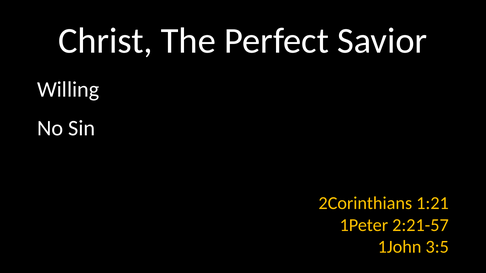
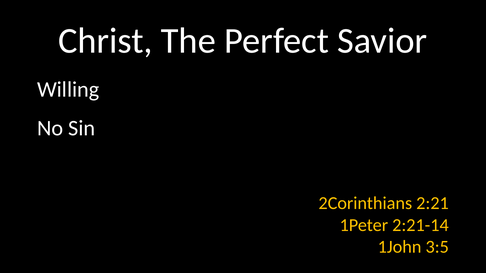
1:21: 1:21 -> 2:21
2:21-57: 2:21-57 -> 2:21-14
